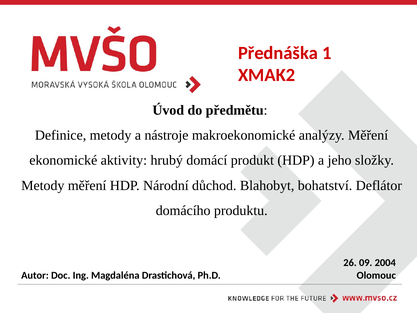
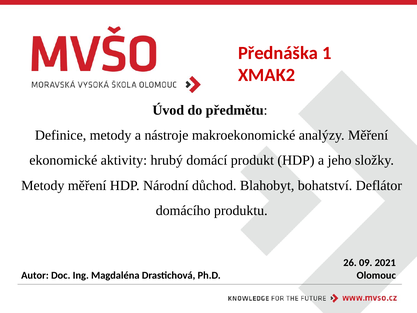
2004: 2004 -> 2021
